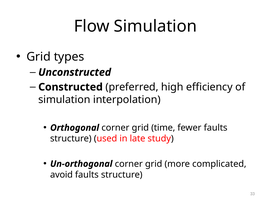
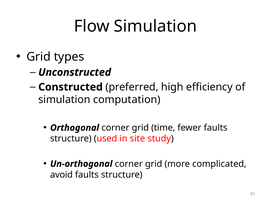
interpolation: interpolation -> computation
late: late -> site
